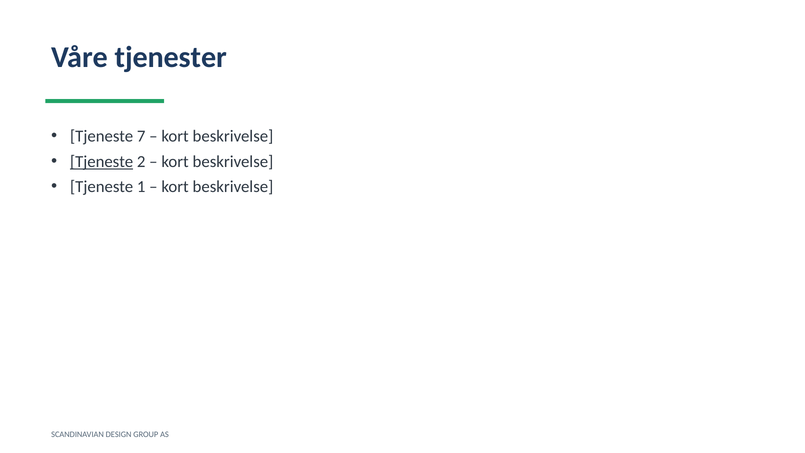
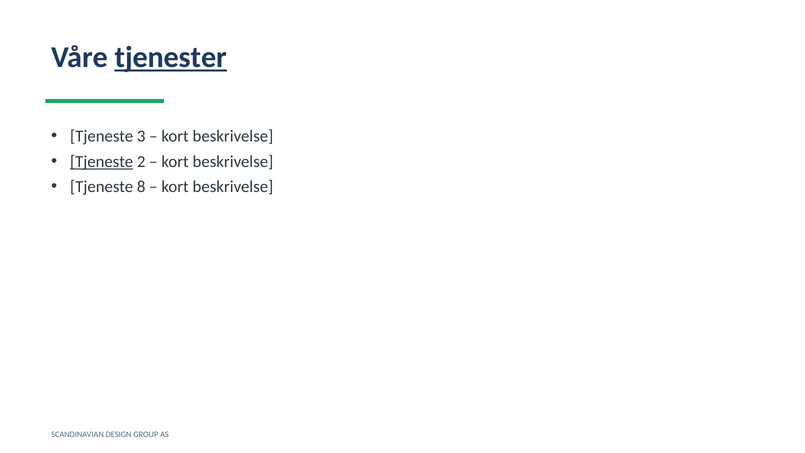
tjenester underline: none -> present
7: 7 -> 3
1: 1 -> 8
